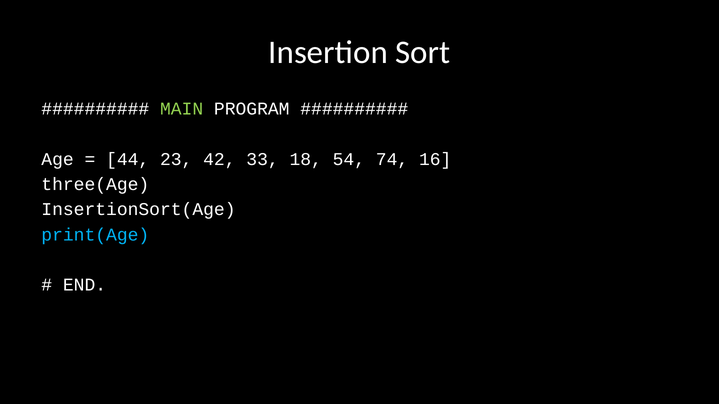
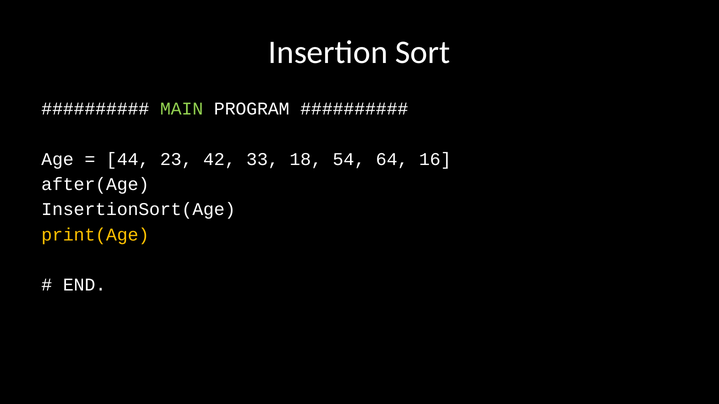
74: 74 -> 64
three(Age: three(Age -> after(Age
print(Age colour: light blue -> yellow
